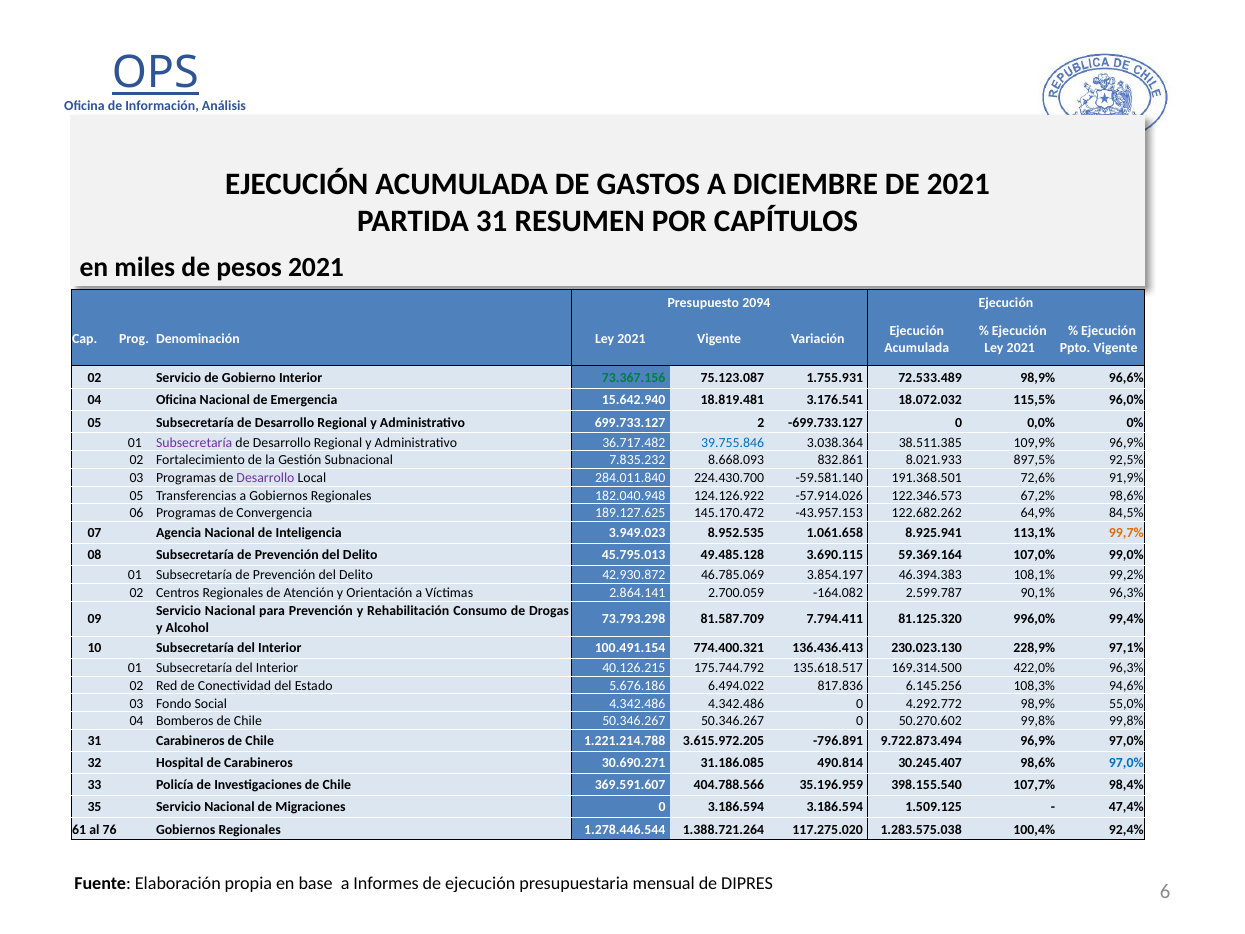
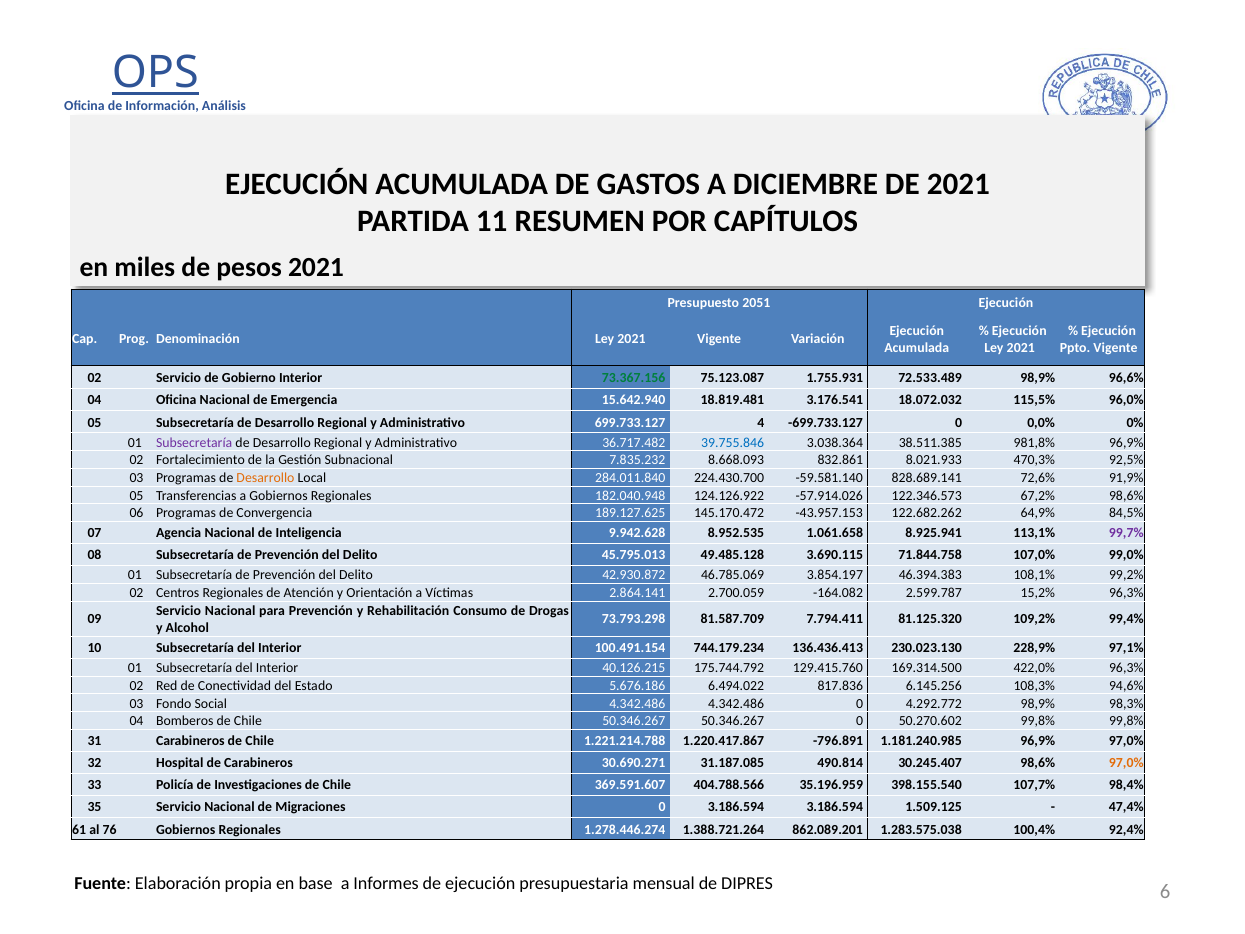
PARTIDA 31: 31 -> 11
2094: 2094 -> 2051
2: 2 -> 4
109,9%: 109,9% -> 981,8%
897,5%: 897,5% -> 470,3%
Desarrollo at (266, 478) colour: purple -> orange
191.368.501: 191.368.501 -> 828.689.141
3.949.023: 3.949.023 -> 9.942.628
99,7% colour: orange -> purple
59.369.164: 59.369.164 -> 71.844.758
90,1%: 90,1% -> 15,2%
996,0%: 996,0% -> 109,2%
774.400.321: 774.400.321 -> 744.179.234
135.618.517: 135.618.517 -> 129.415.760
55,0%: 55,0% -> 98,3%
3.615.972.205: 3.615.972.205 -> 1.220.417.867
9.722.873.494: 9.722.873.494 -> 1.181.240.985
31.186.085: 31.186.085 -> 31.187.085
97,0% at (1126, 763) colour: blue -> orange
1.278.446.544: 1.278.446.544 -> 1.278.446.274
117.275.020: 117.275.020 -> 862.089.201
